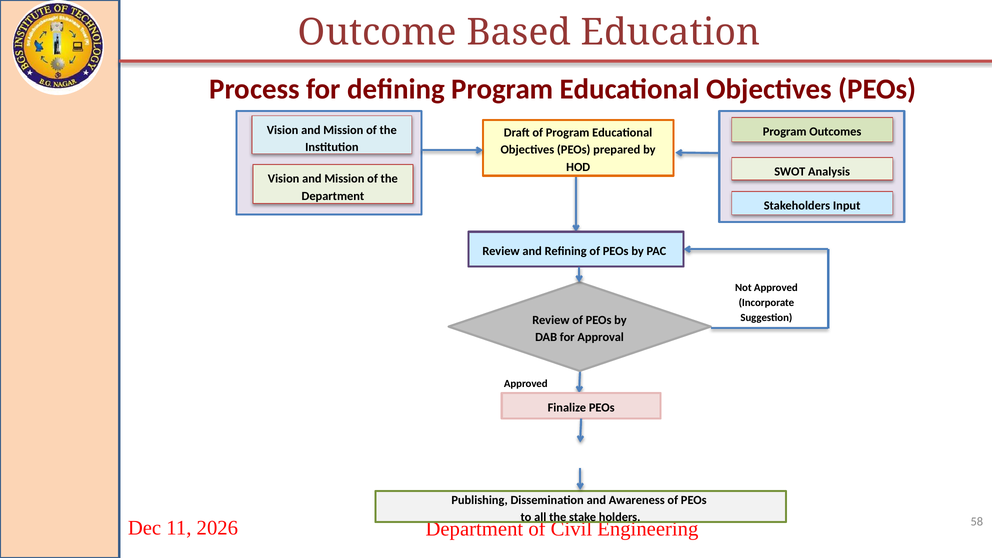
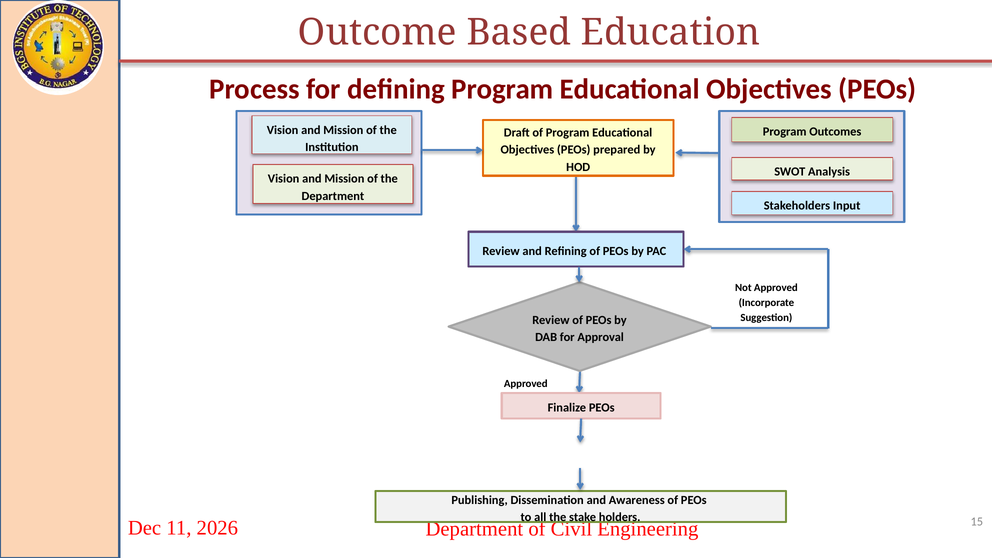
58: 58 -> 15
